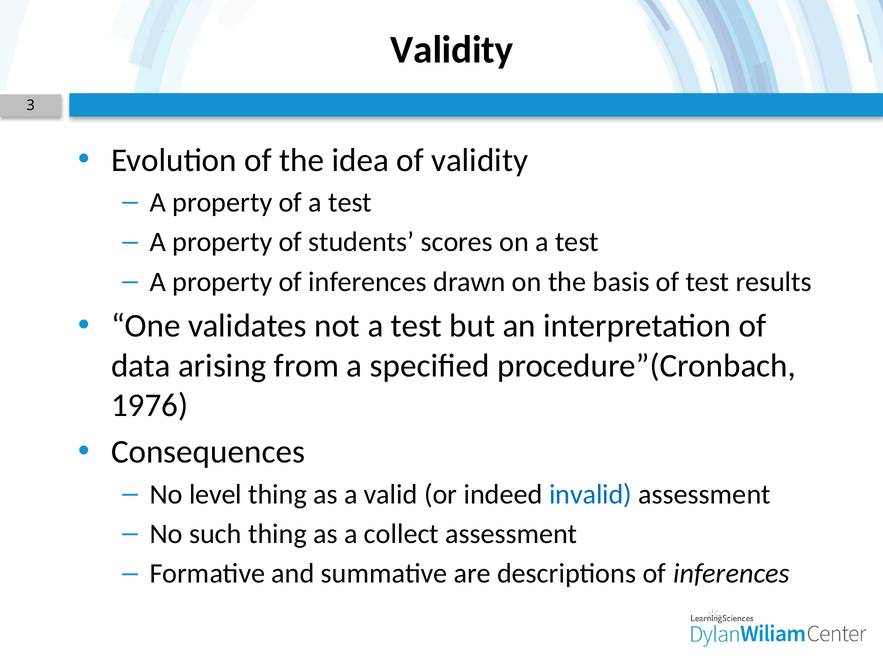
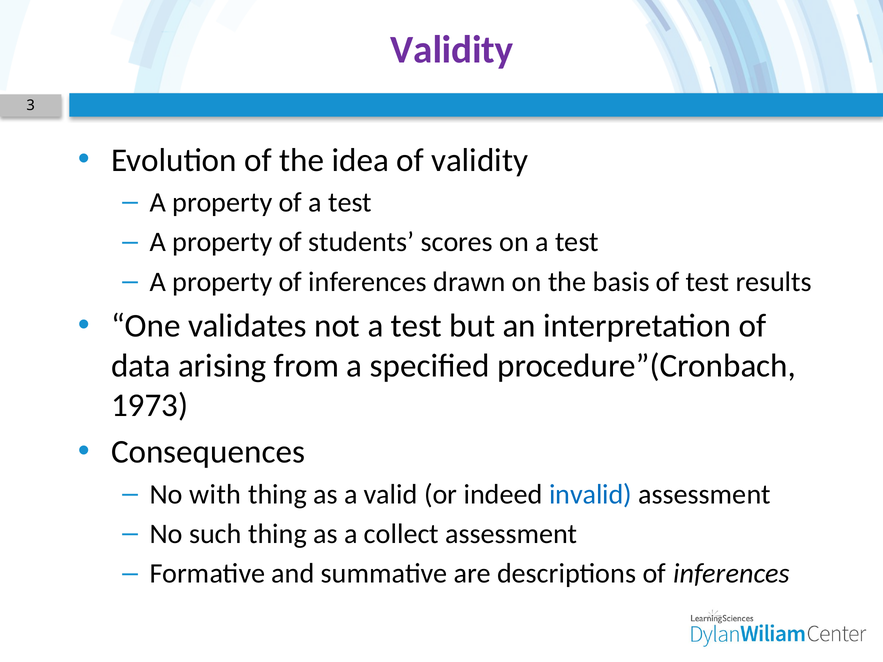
Validity at (452, 50) colour: black -> purple
1976: 1976 -> 1973
level: level -> with
